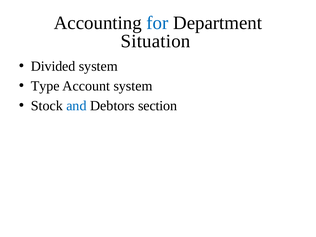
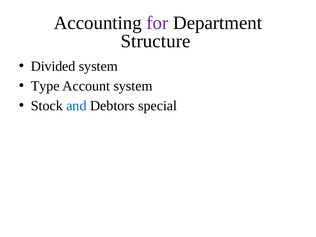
for colour: blue -> purple
Situation: Situation -> Structure
section: section -> special
